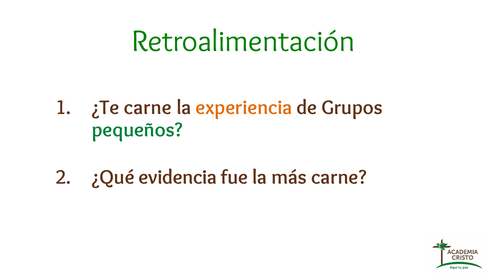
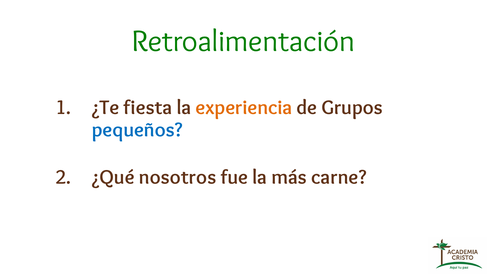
¿Te carne: carne -> fiesta
pequeños colour: green -> blue
evidencia: evidencia -> nosotros
